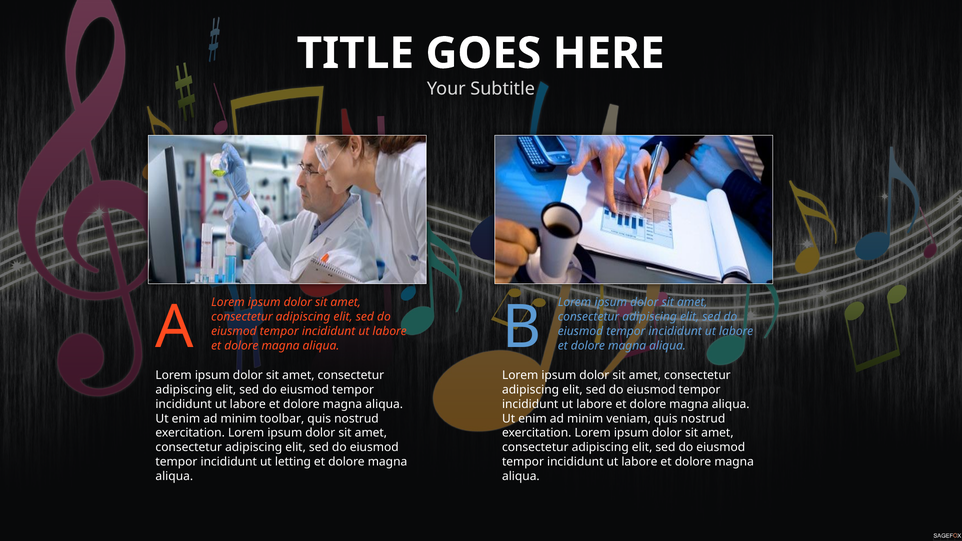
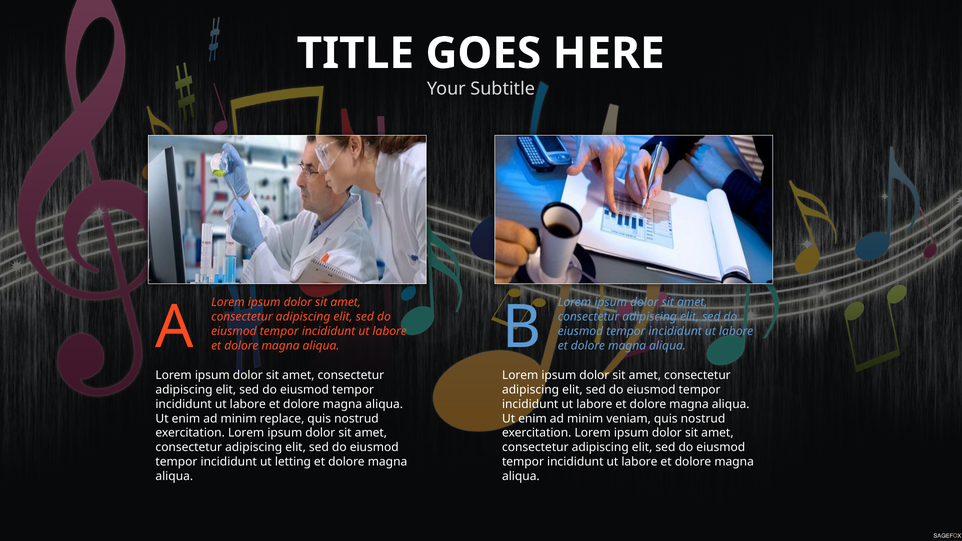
toolbar: toolbar -> replace
